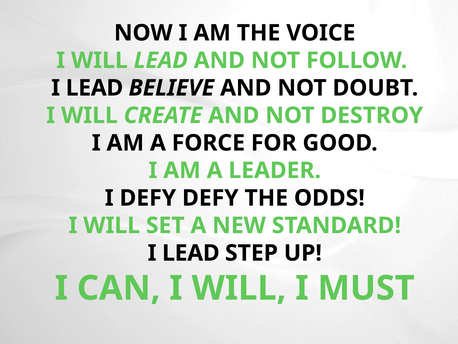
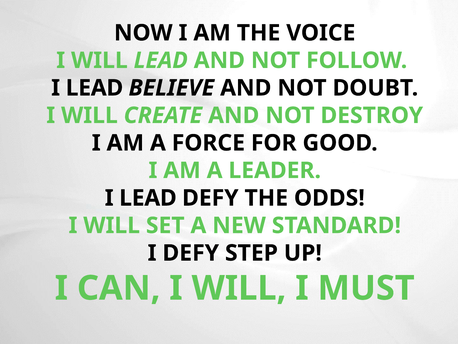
DEFY at (148, 198): DEFY -> LEAD
LEAD at (191, 253): LEAD -> DEFY
